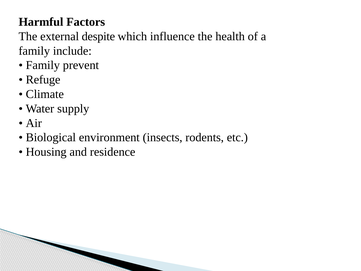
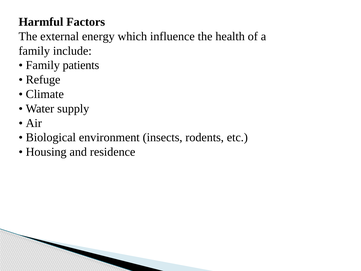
despite: despite -> energy
prevent: prevent -> patients
